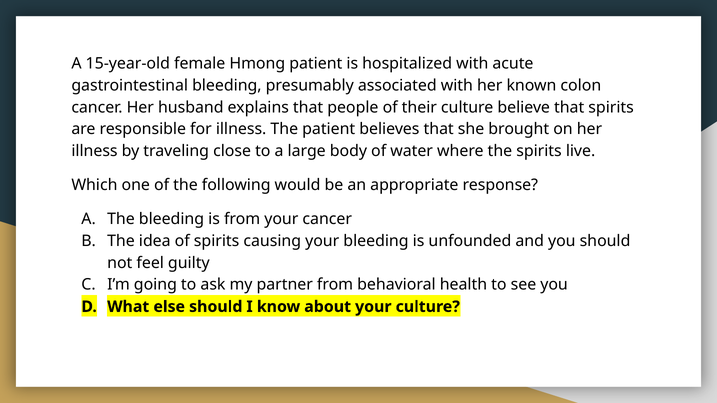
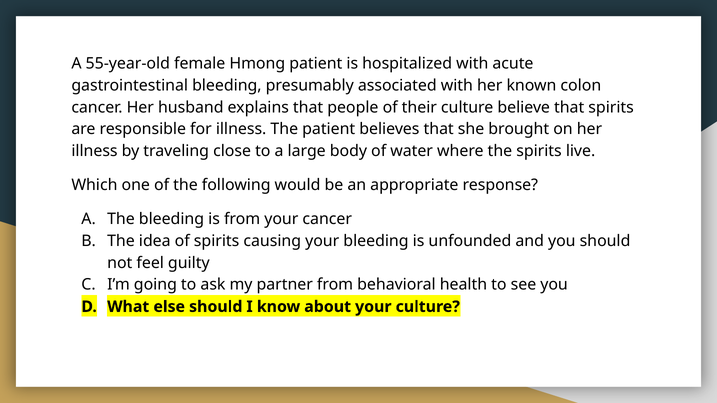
15-year-old: 15-year-old -> 55-year-old
